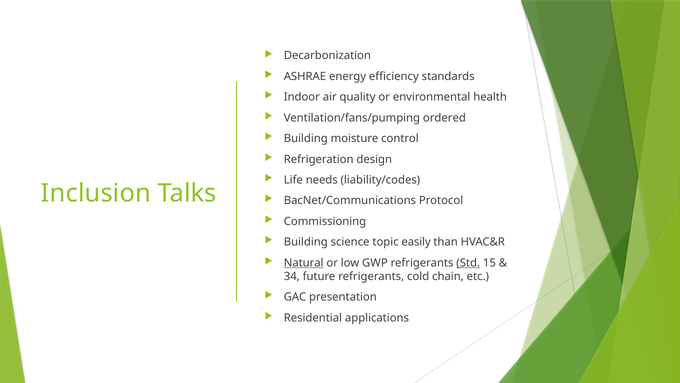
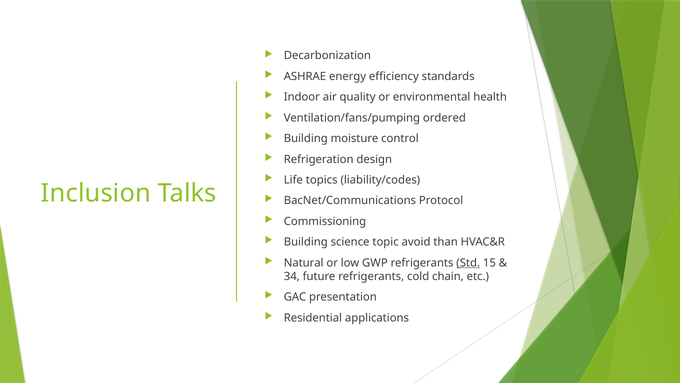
needs: needs -> topics
easily: easily -> avoid
Natural underline: present -> none
